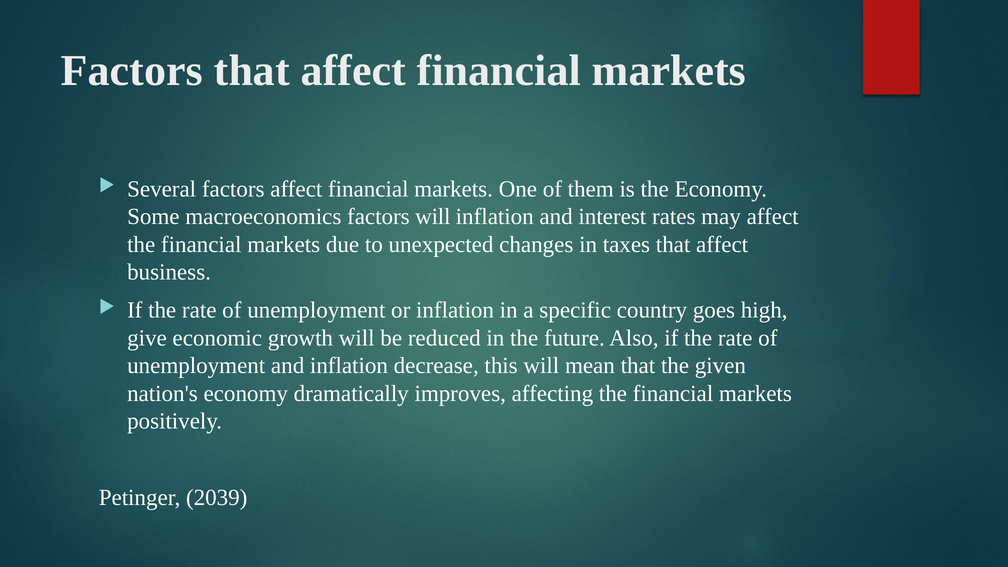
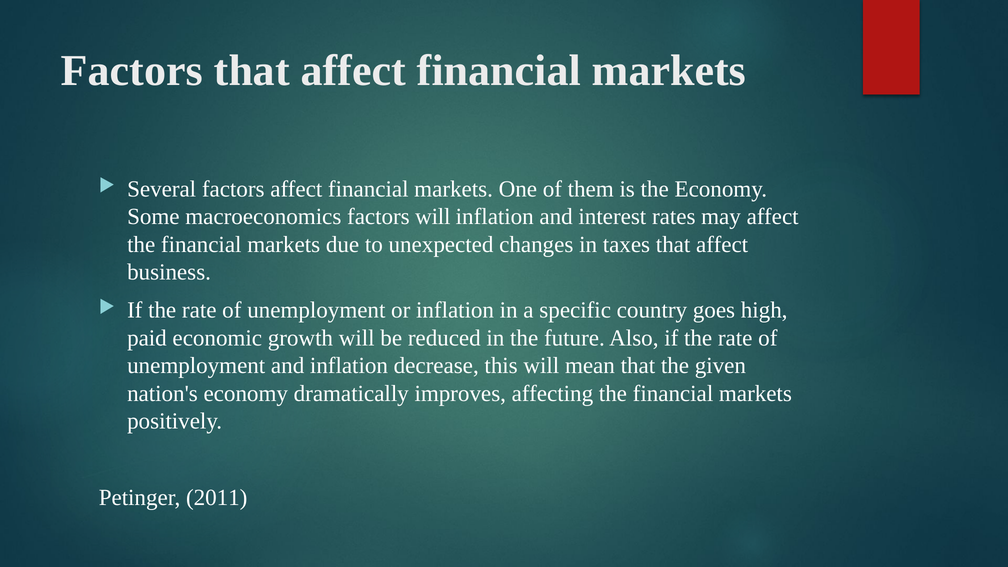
give: give -> paid
2039: 2039 -> 2011
